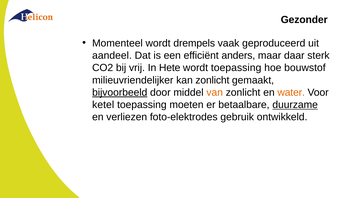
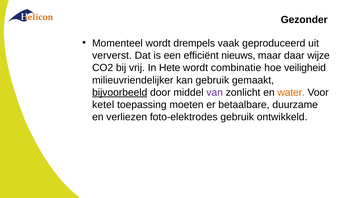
aandeel: aandeel -> ververst
anders: anders -> nieuws
sterk: sterk -> wijze
wordt toepassing: toepassing -> combinatie
bouwstof: bouwstof -> veiligheid
kan zonlicht: zonlicht -> gebruik
van colour: orange -> purple
duurzame underline: present -> none
